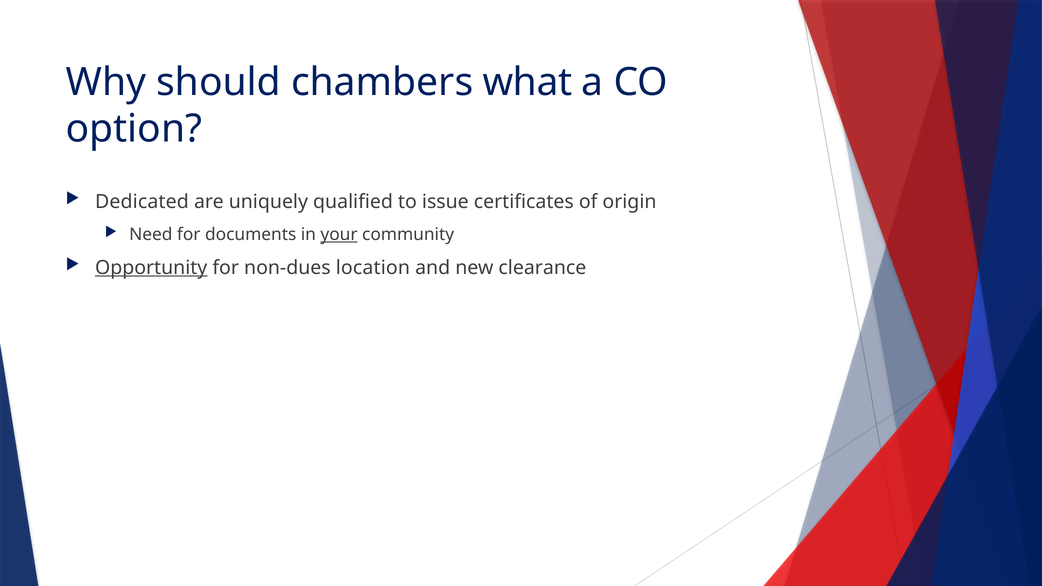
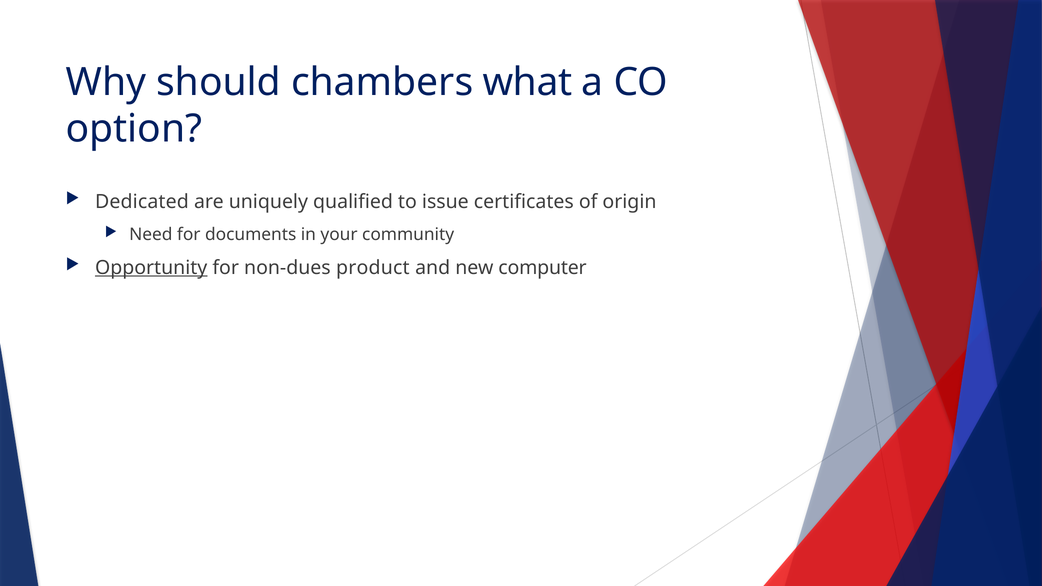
your underline: present -> none
location: location -> product
clearance: clearance -> computer
